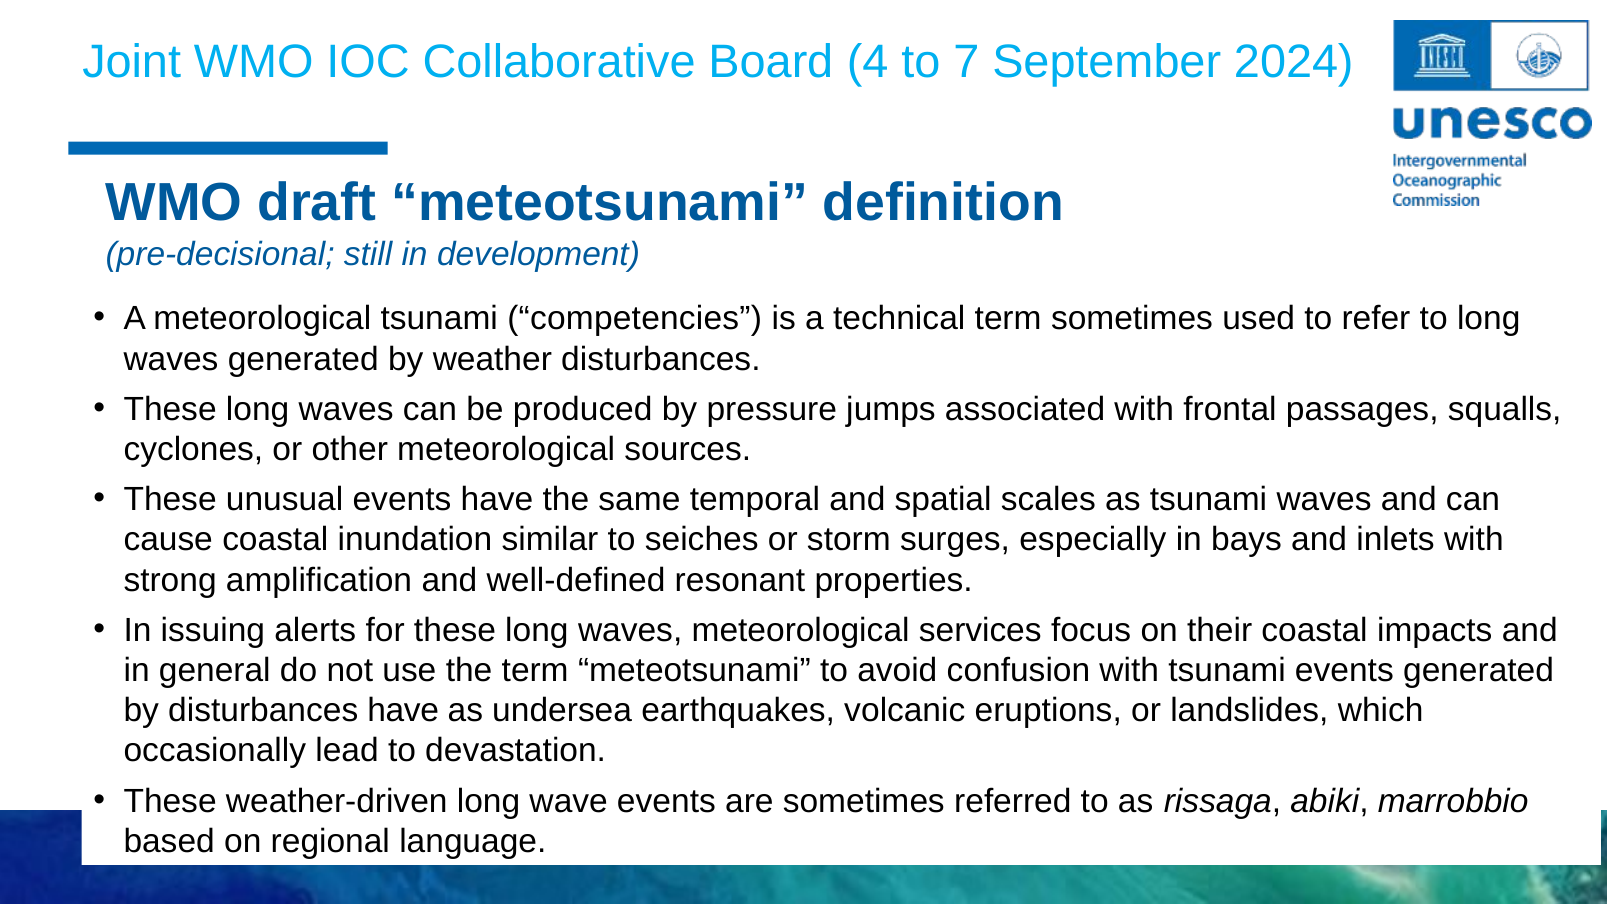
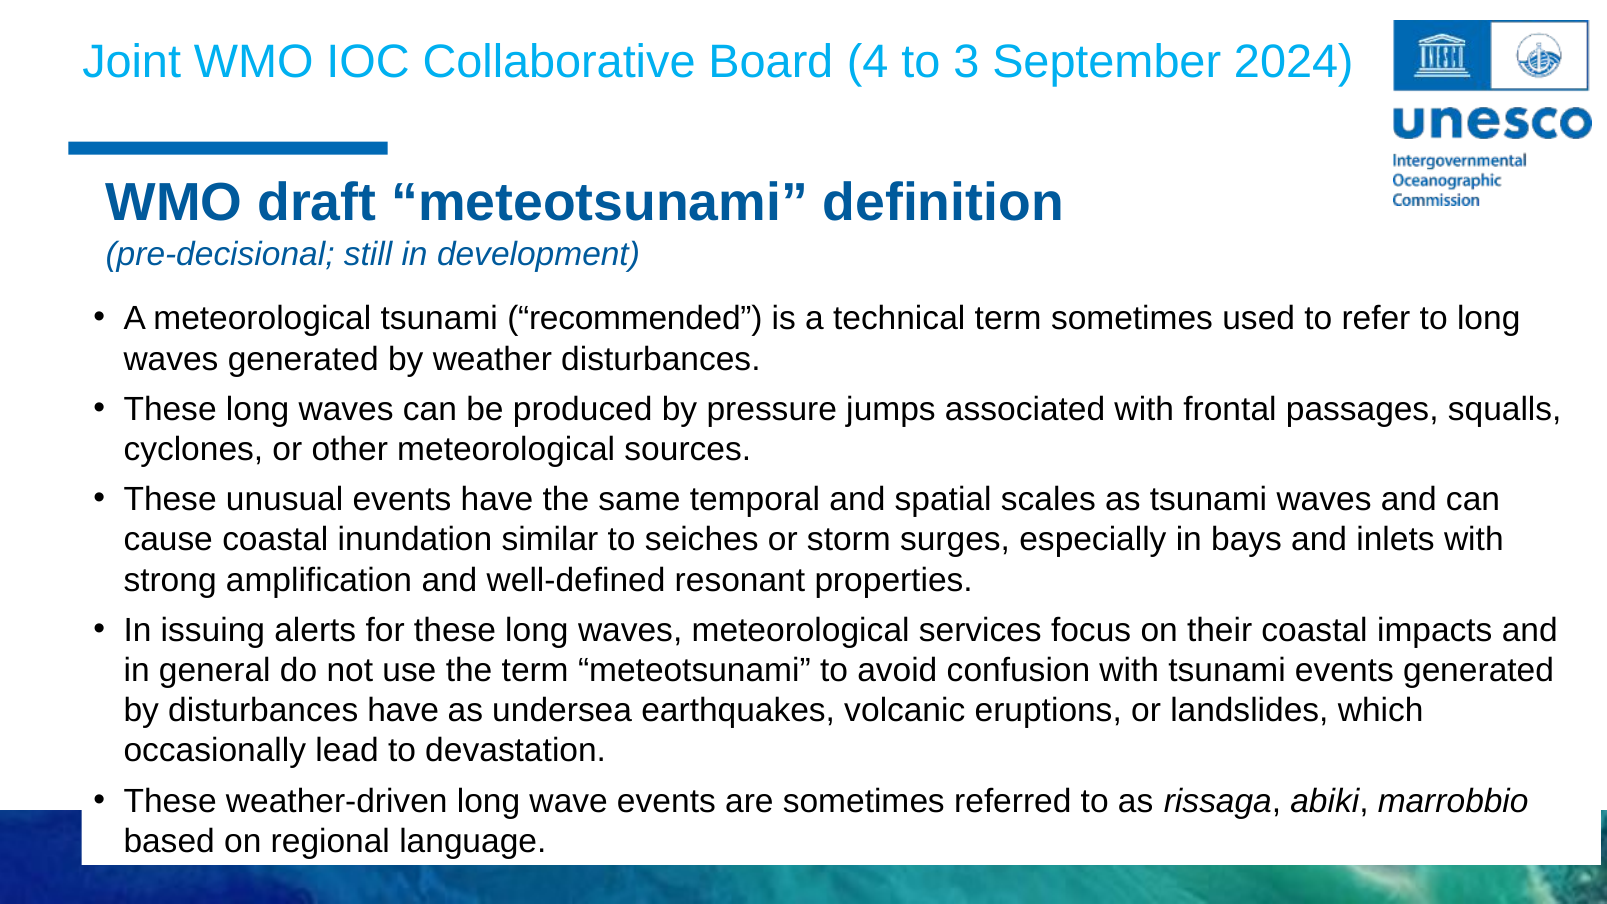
7: 7 -> 3
competencies: competencies -> recommended
